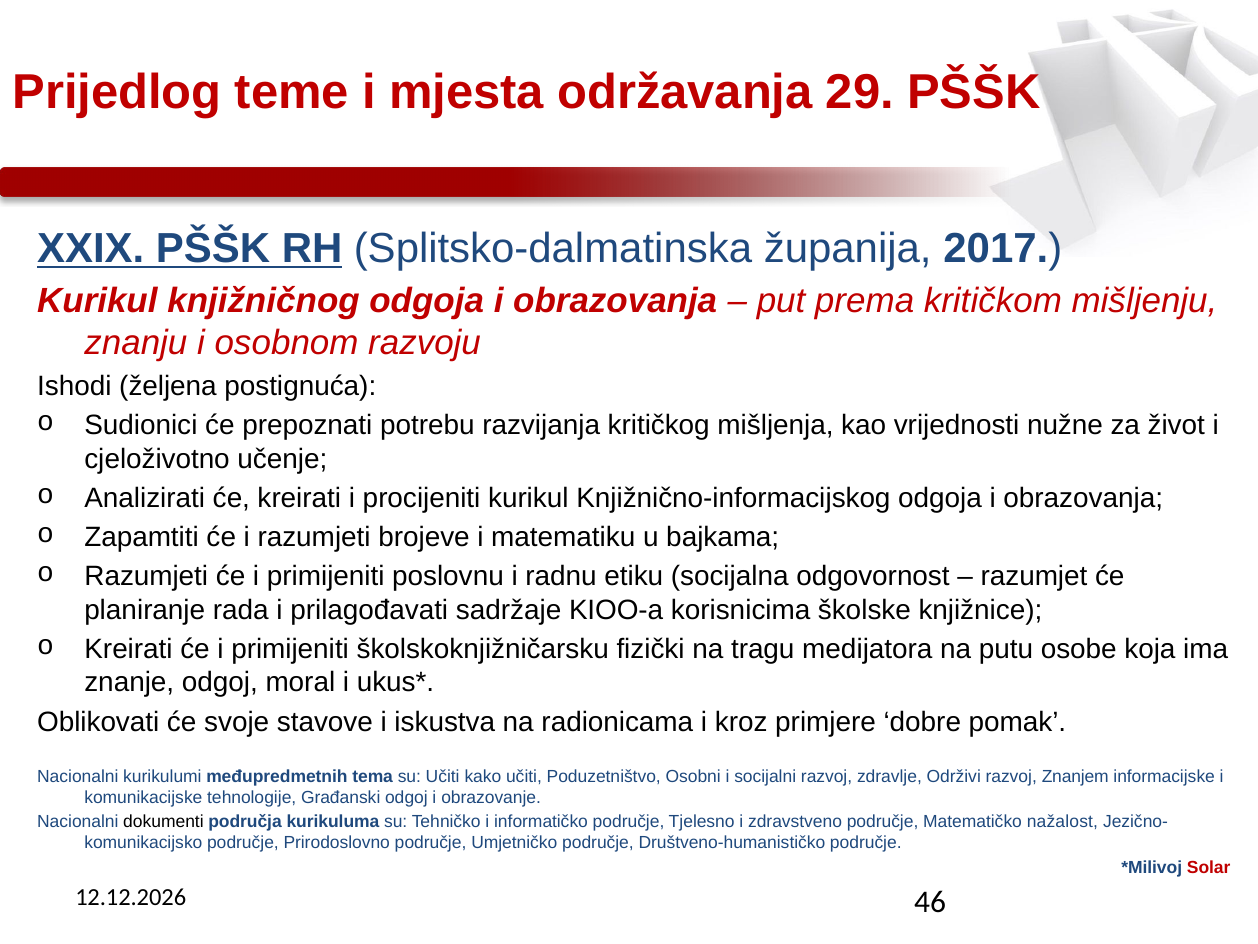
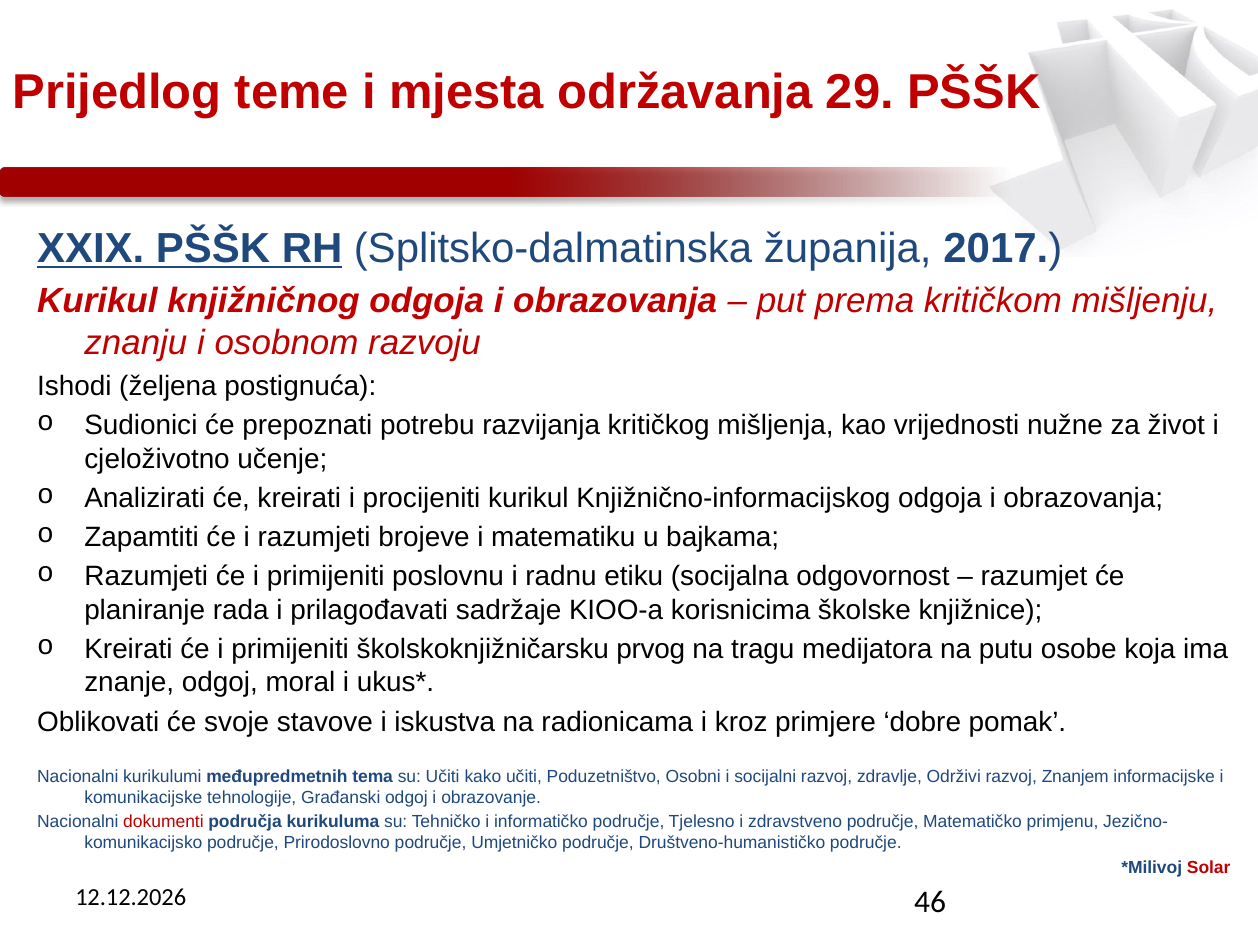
fizički: fizički -> prvog
dokumenti colour: black -> red
nažalost: nažalost -> primjenu
